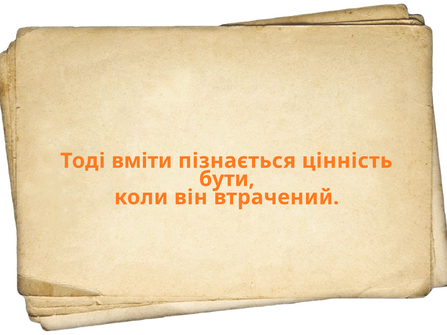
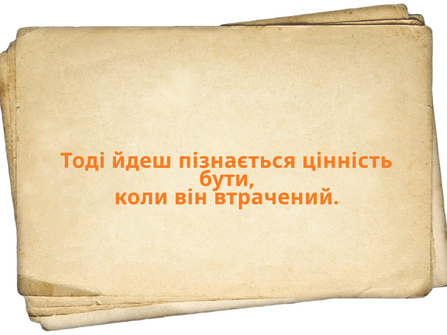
вміти: вміти -> йдеш
